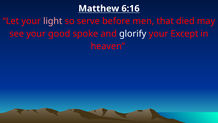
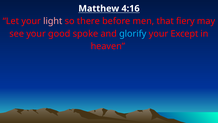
6:16: 6:16 -> 4:16
serve: serve -> there
died: died -> fiery
glorify colour: white -> light blue
